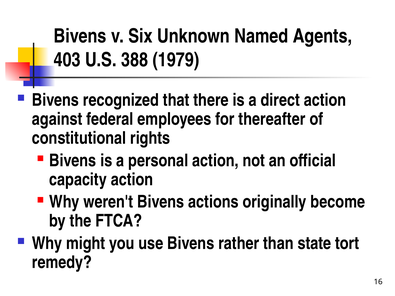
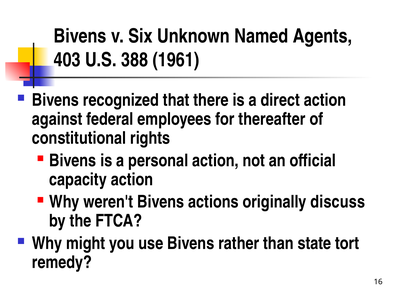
1979: 1979 -> 1961
become: become -> discuss
